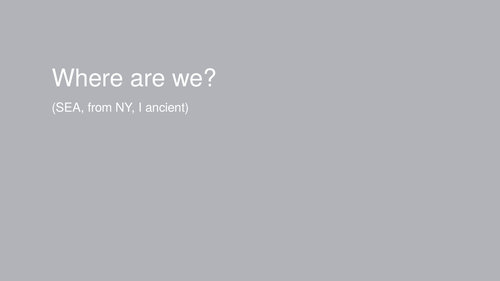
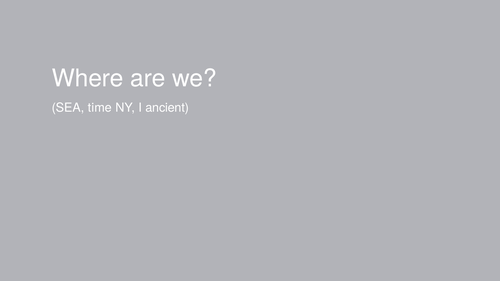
from: from -> time
